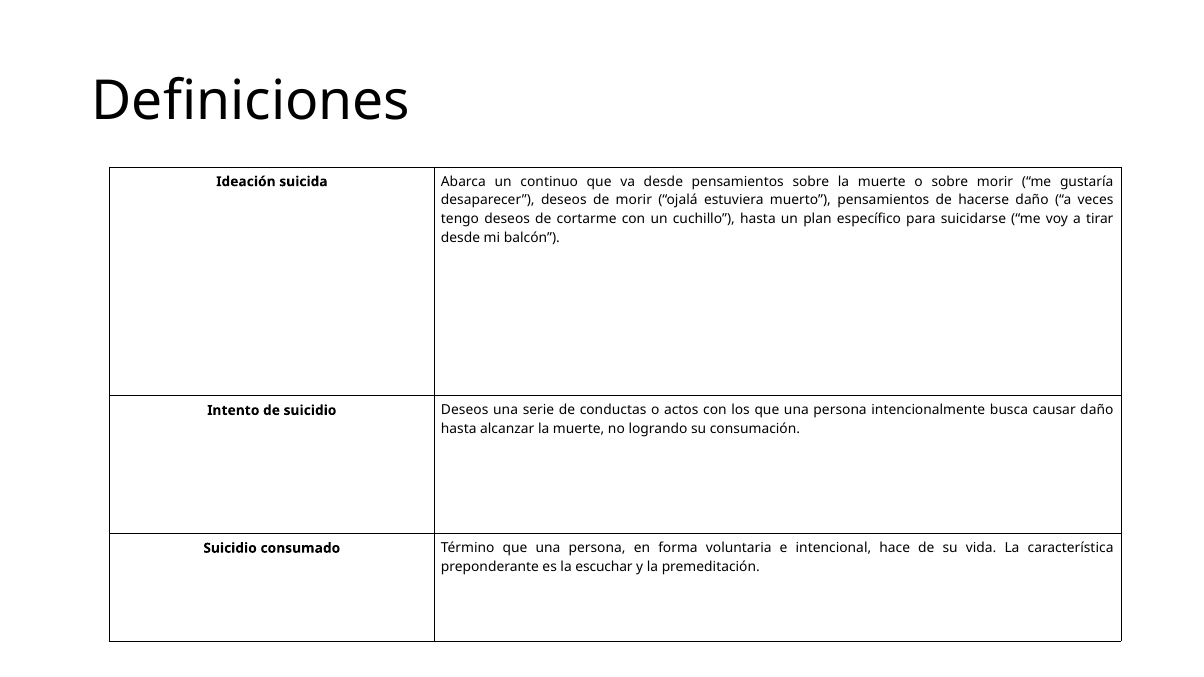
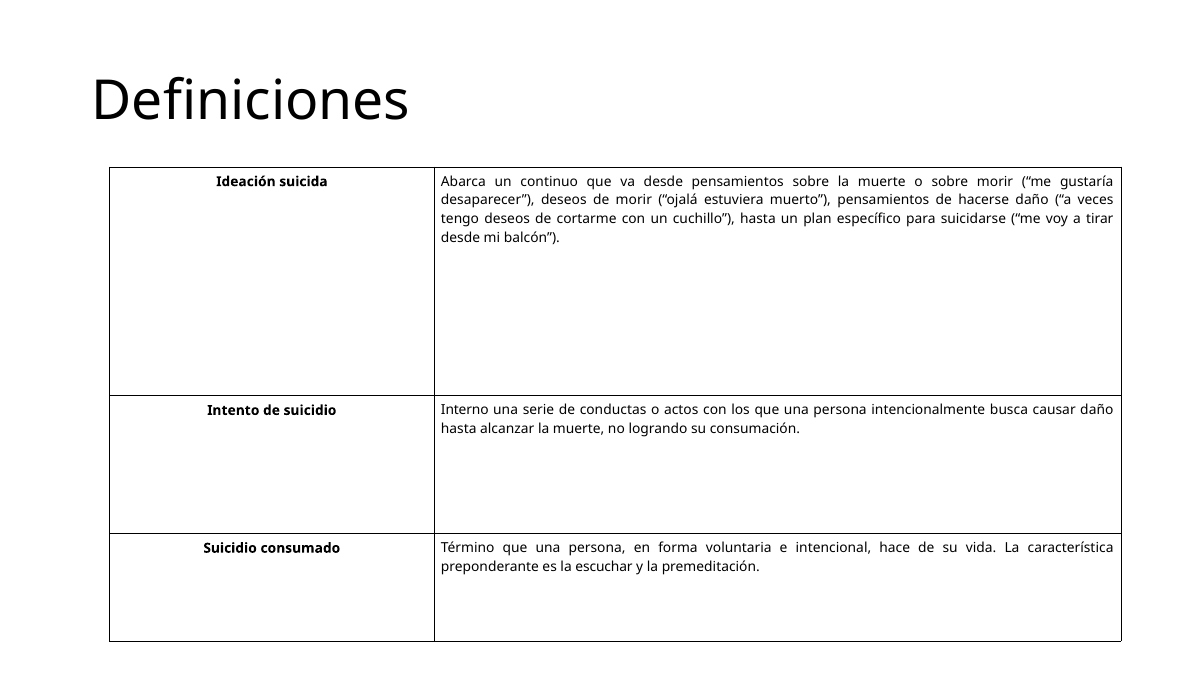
suicidio Deseos: Deseos -> Interno
